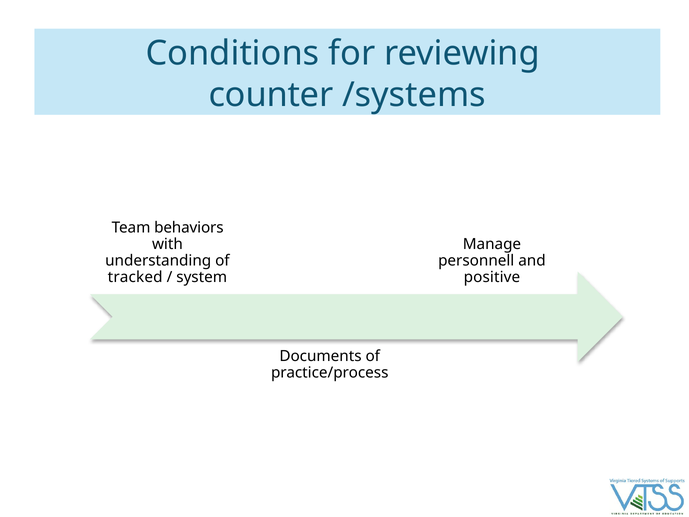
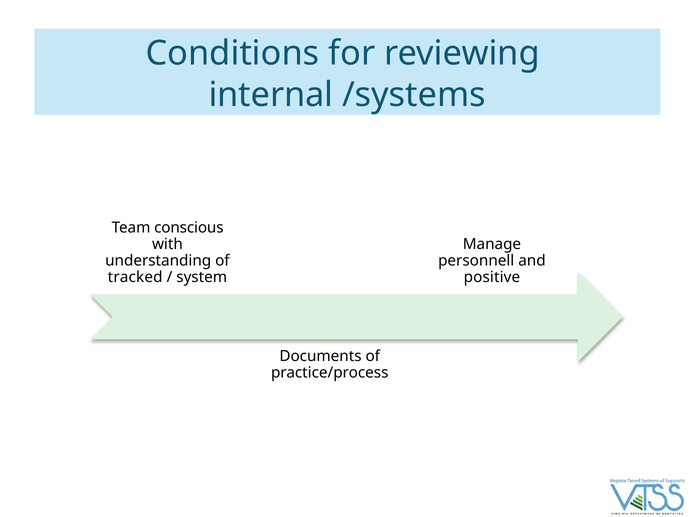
counter: counter -> internal
behaviors: behaviors -> conscious
